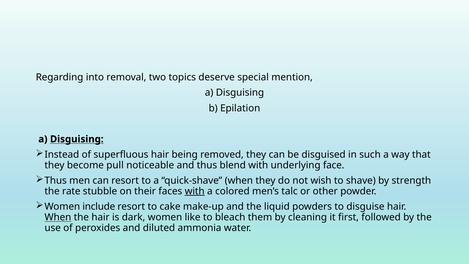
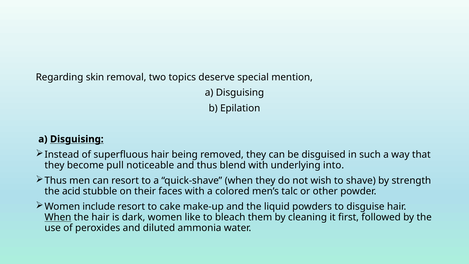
into: into -> skin
face: face -> into
rate: rate -> acid
with at (195, 191) underline: present -> none
